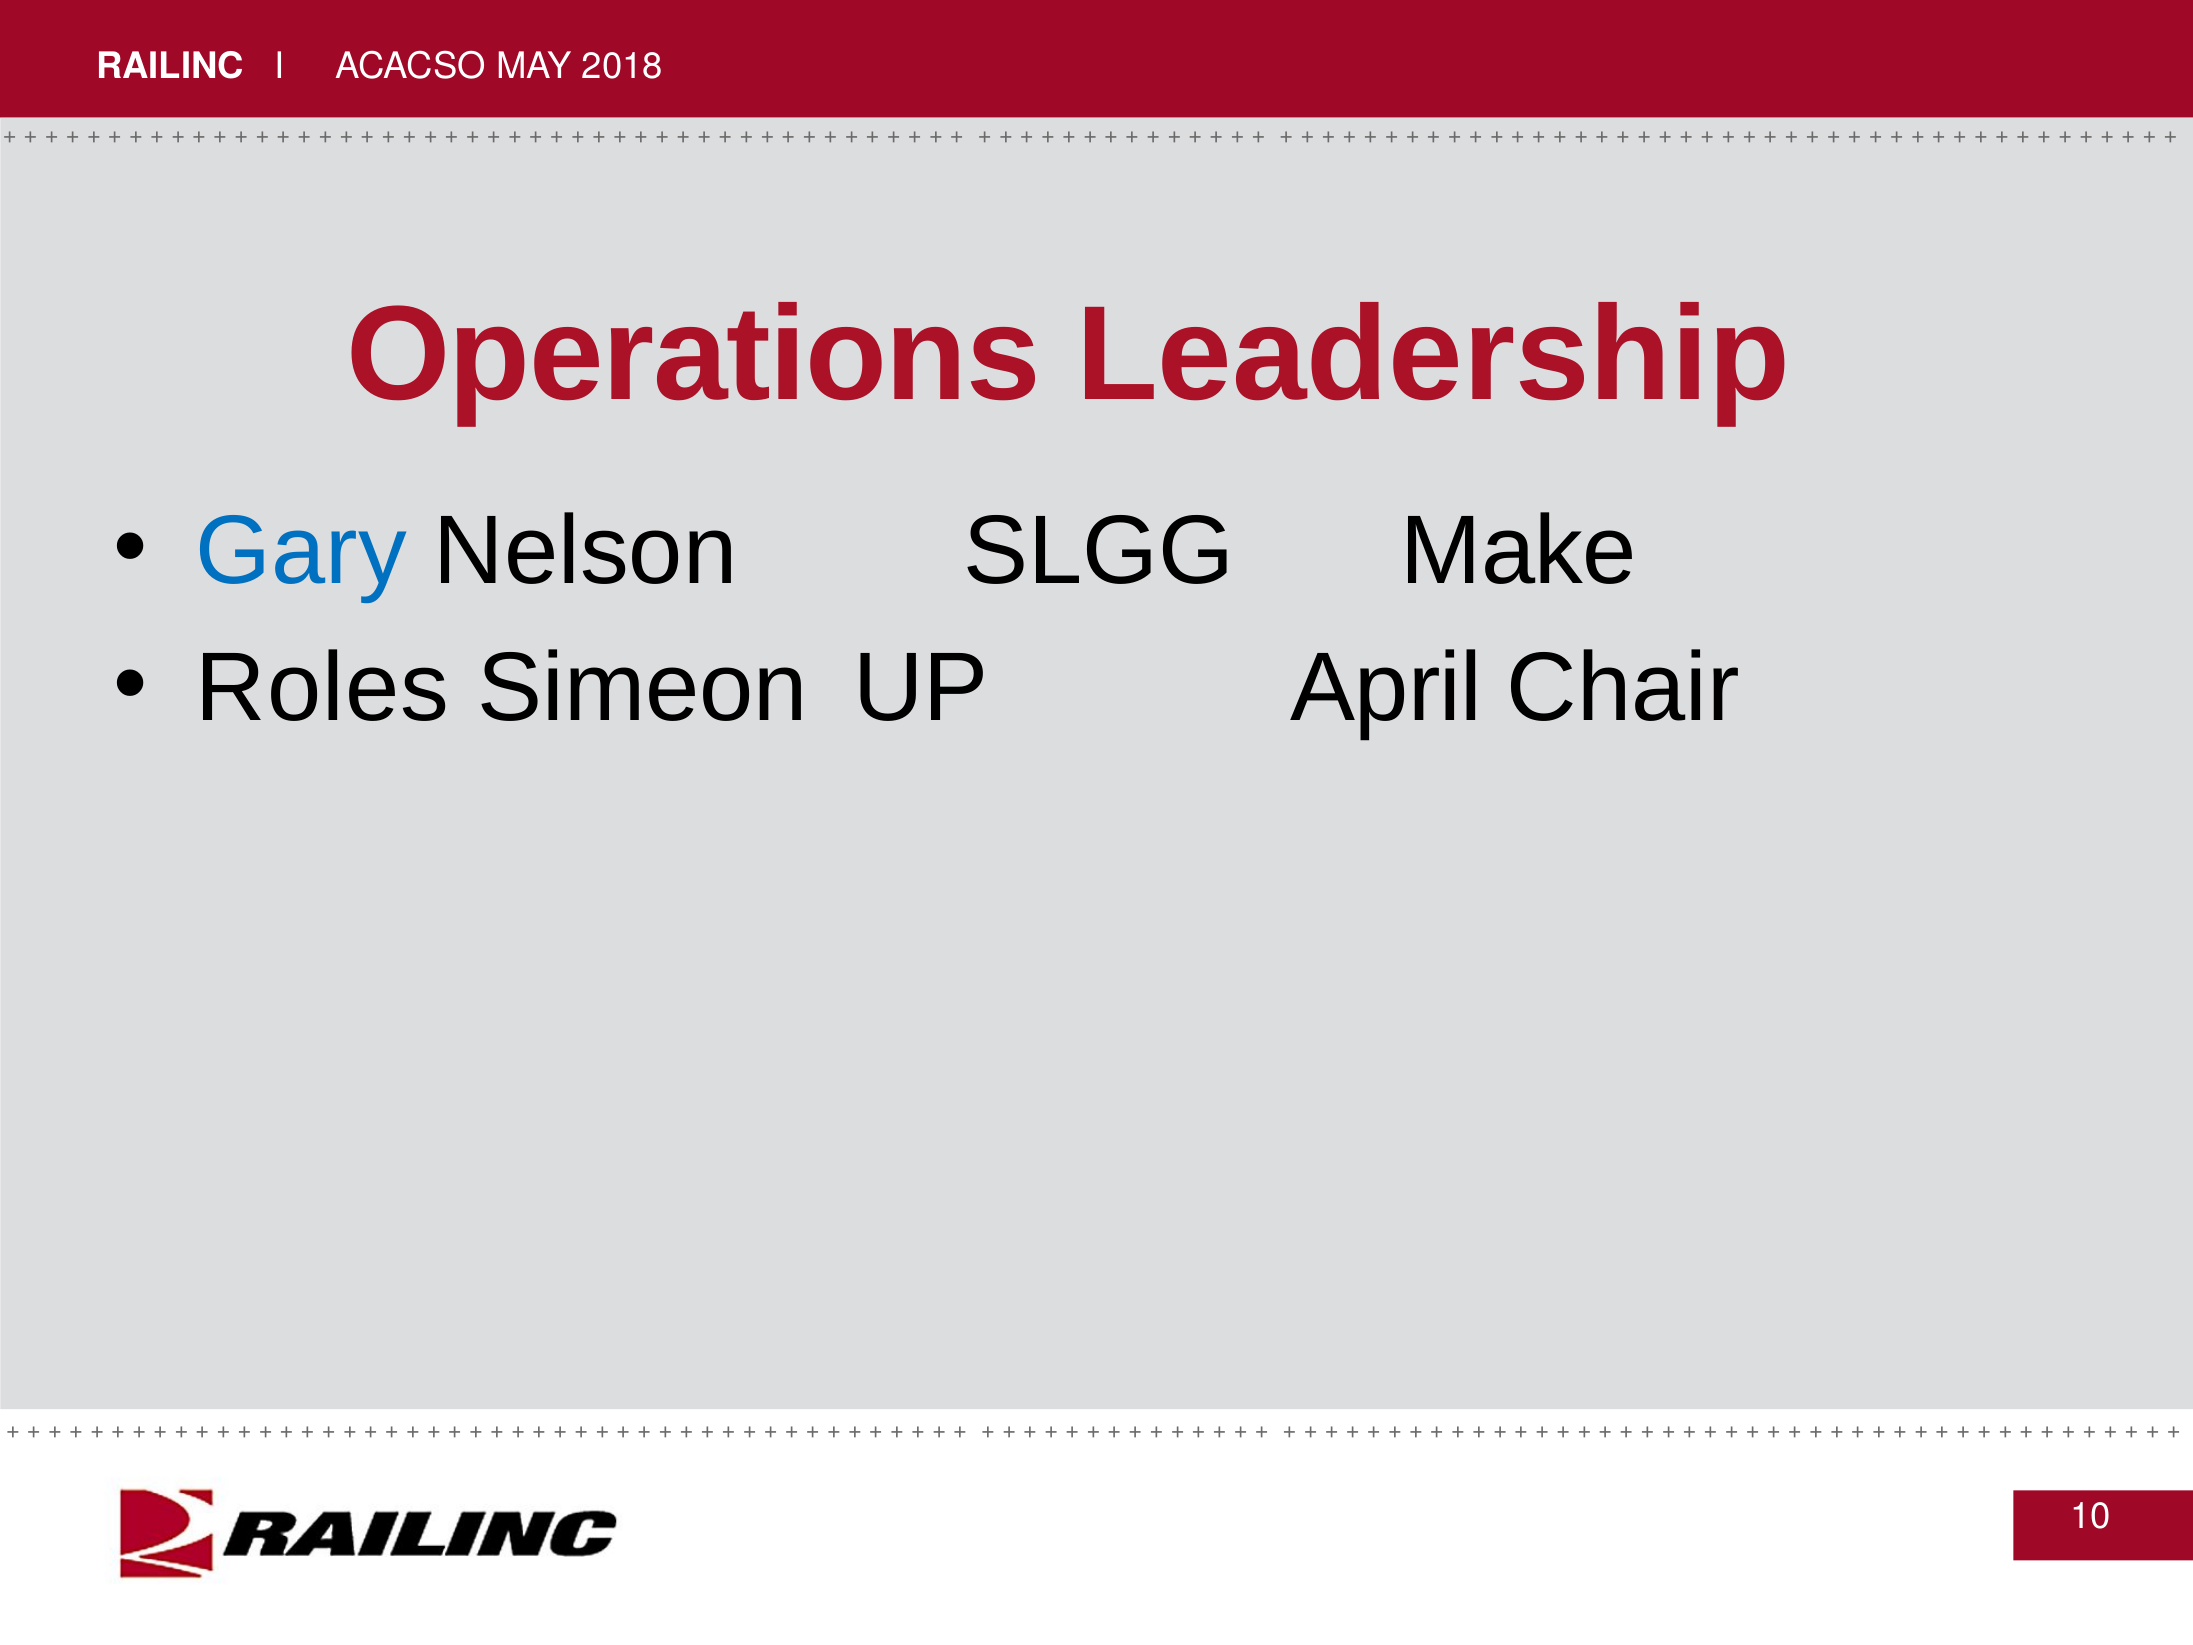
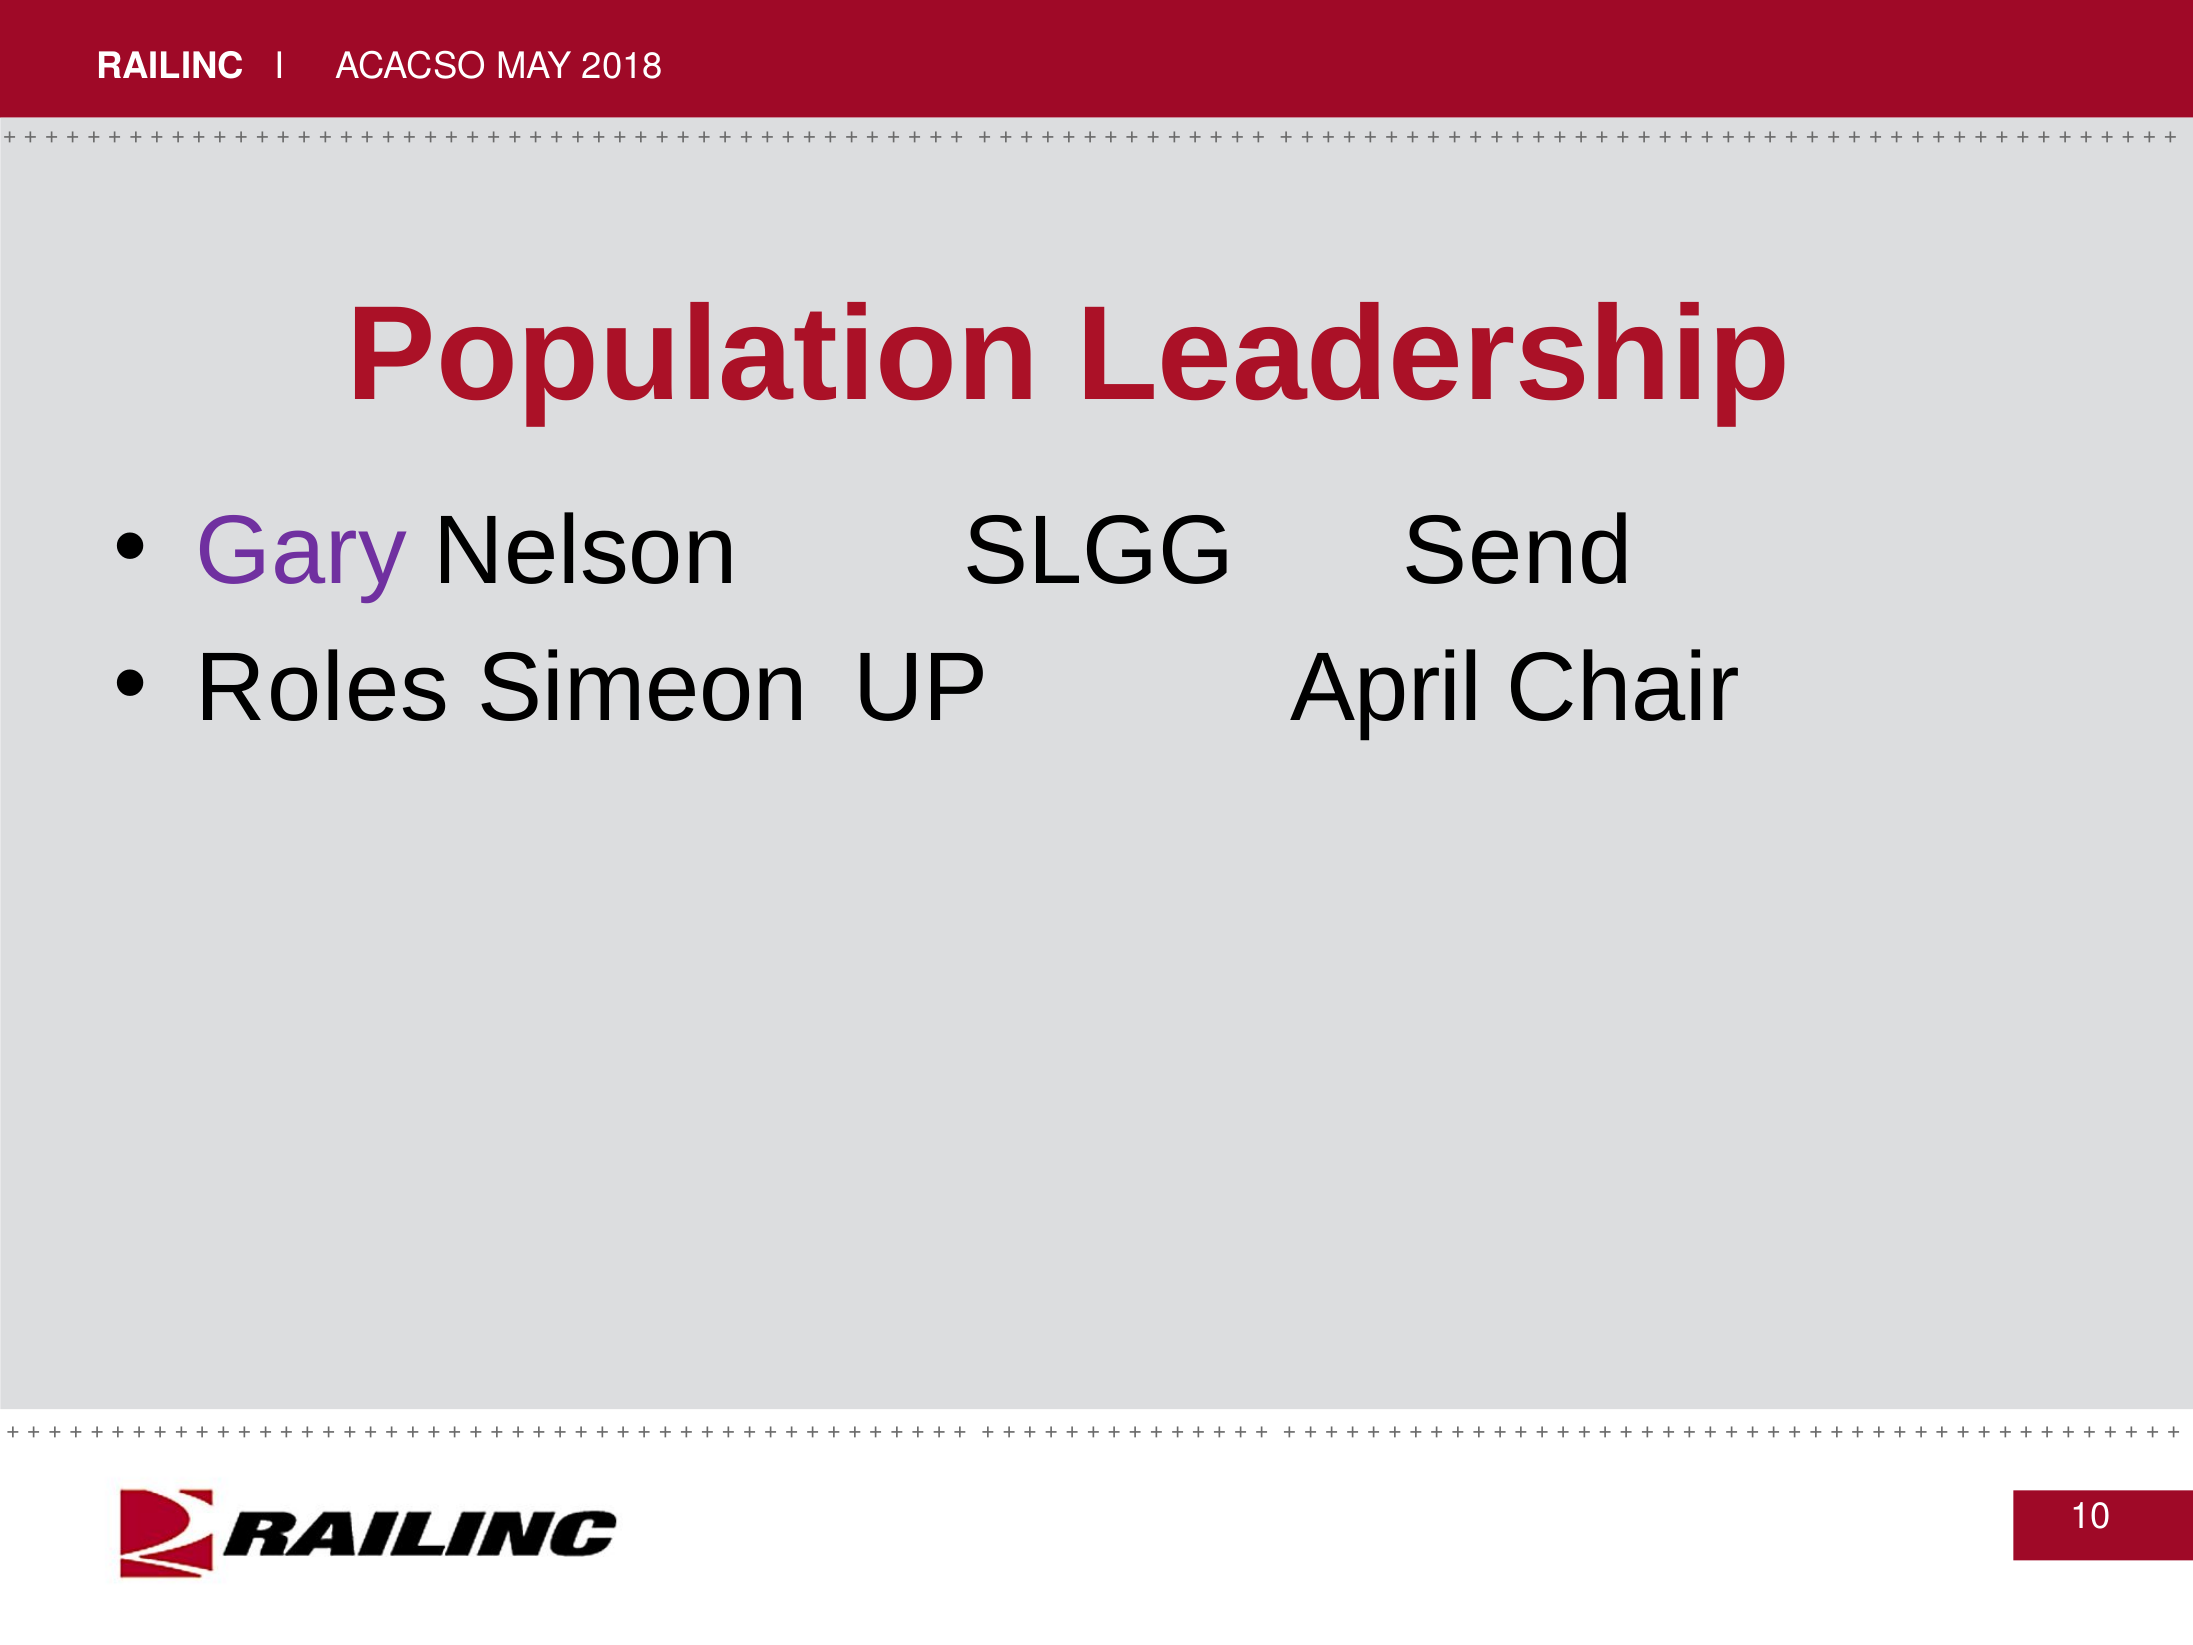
Operations: Operations -> Population
Gary colour: blue -> purple
Make: Make -> Send
